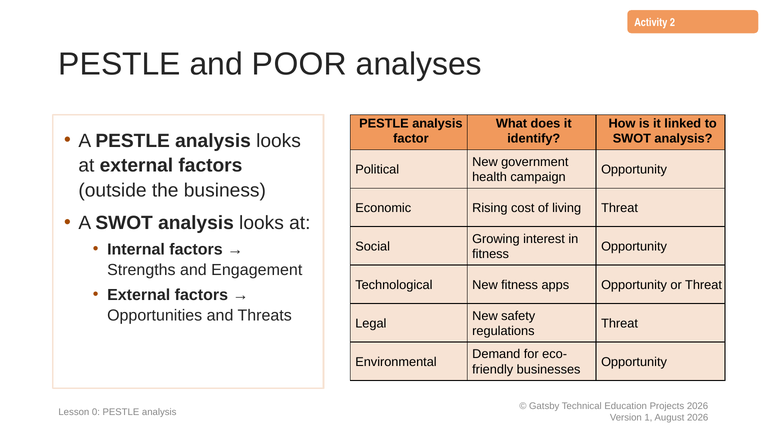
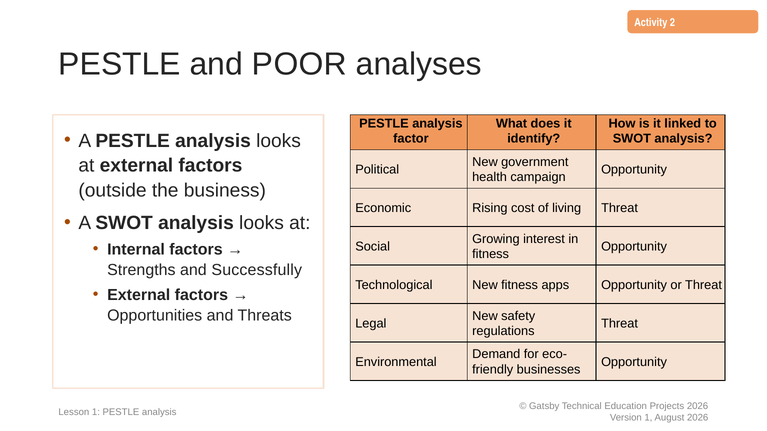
Engagement: Engagement -> Successfully
Lesson 0: 0 -> 1
